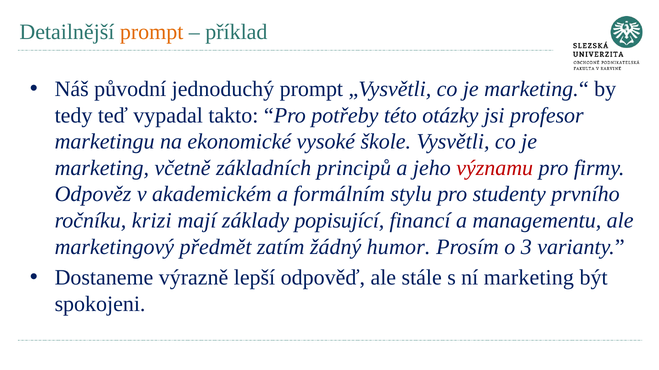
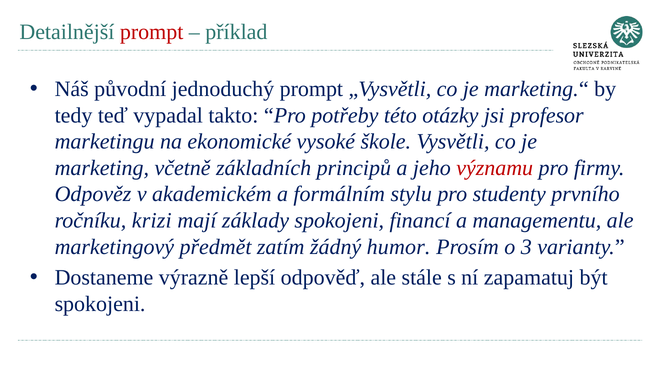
prompt at (152, 32) colour: orange -> red
základy popisující: popisující -> spokojeni
ní marketing: marketing -> zapamatuj
